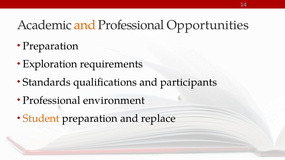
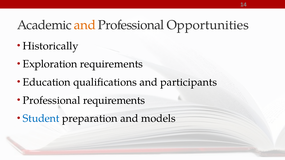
Preparation at (51, 46): Preparation -> Historically
Standards: Standards -> Education
Professional environment: environment -> requirements
Student colour: orange -> blue
replace: replace -> models
